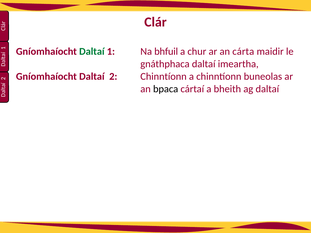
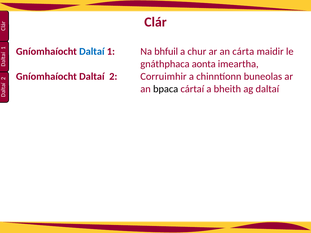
Daltaí at (92, 52) colour: green -> blue
gnáthphaca daltaí: daltaí -> aonta
2 Chinntíonn: Chinntíonn -> Corruimhir
